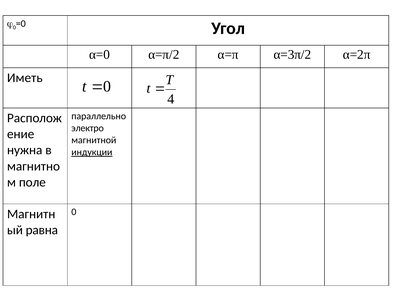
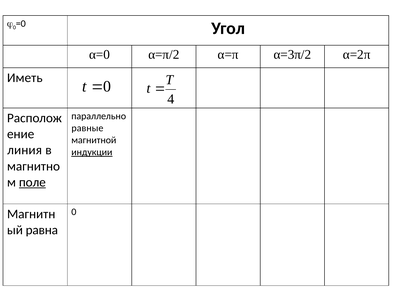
электро: электро -> равные
нужна: нужна -> линия
поле underline: none -> present
